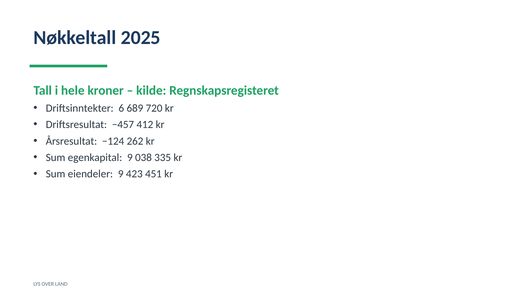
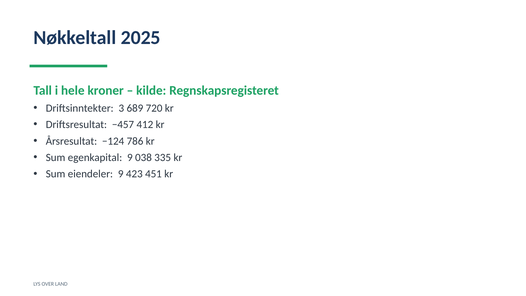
6: 6 -> 3
262: 262 -> 786
